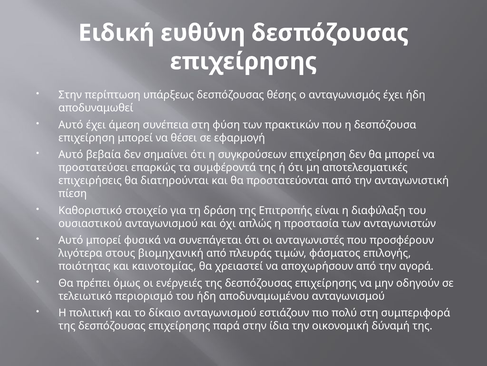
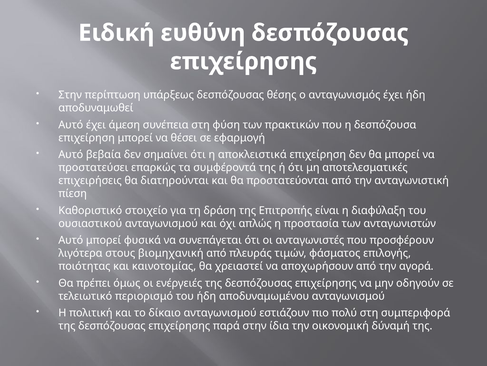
συγκρούσεων: συγκρούσεων -> αποκλειστικά
